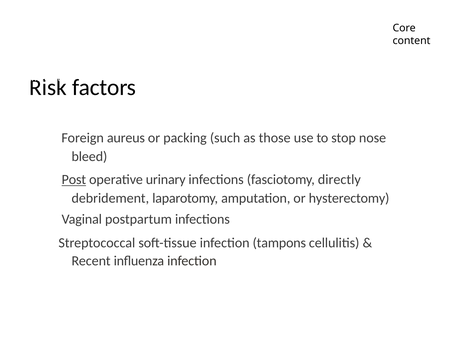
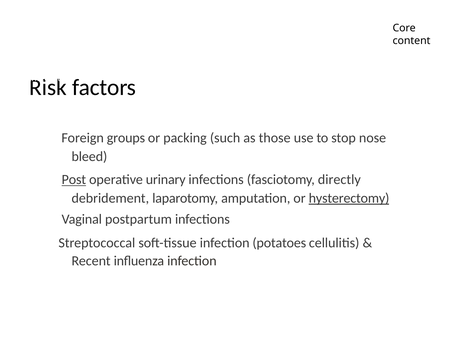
aureus: aureus -> groups
hysterectomy underline: none -> present
tampons: tampons -> potatoes
